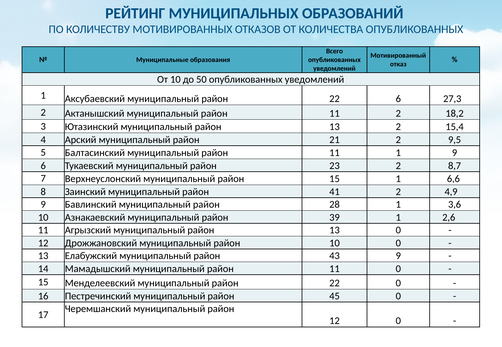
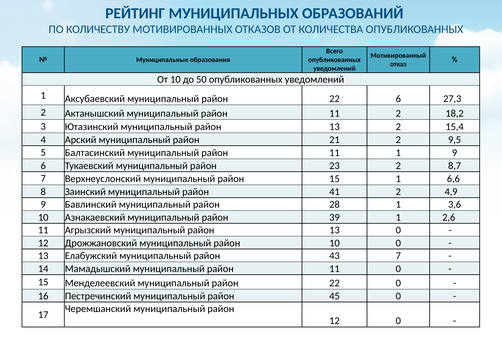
43 9: 9 -> 7
